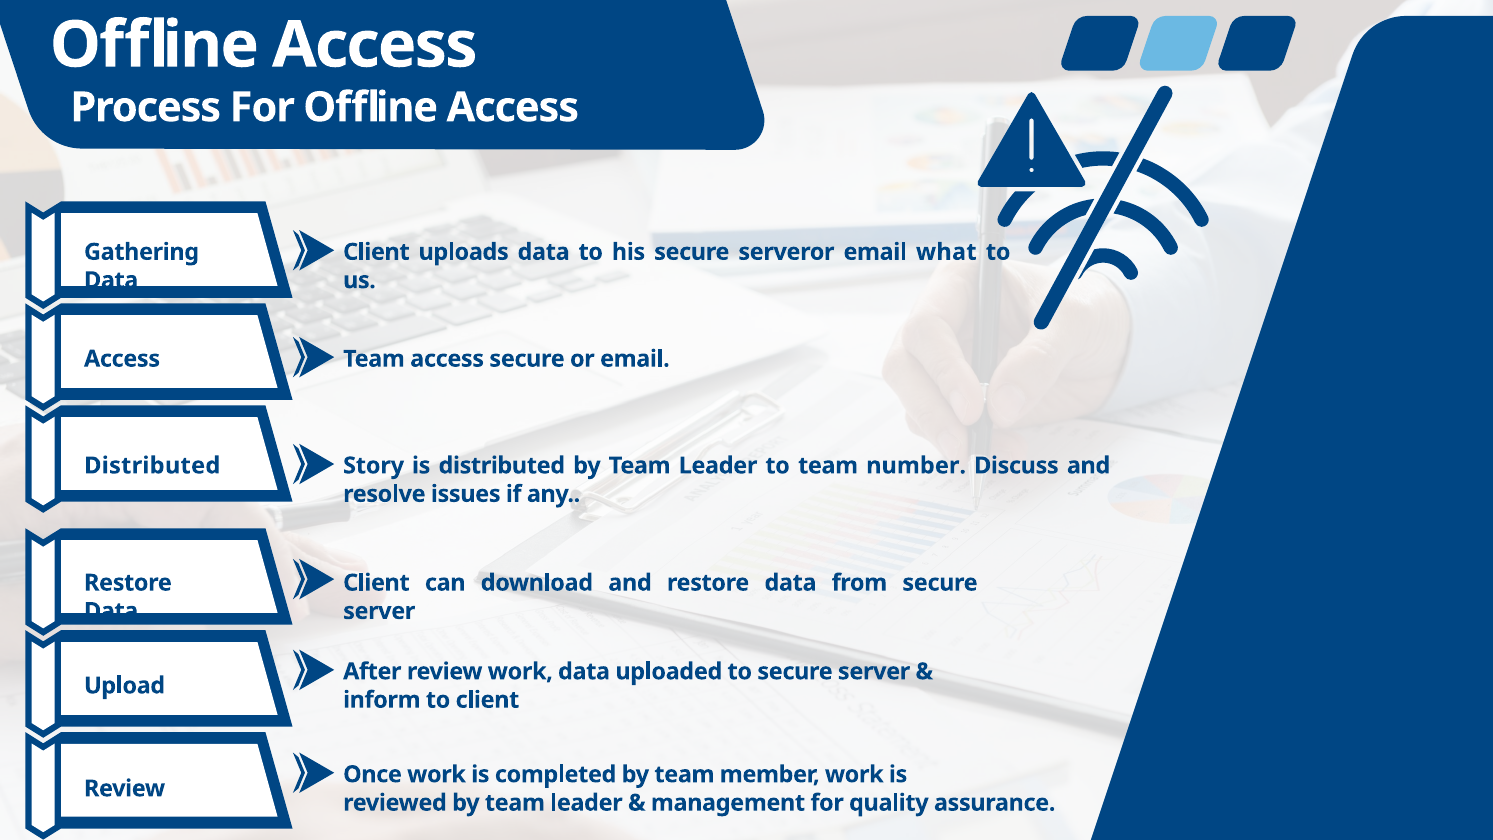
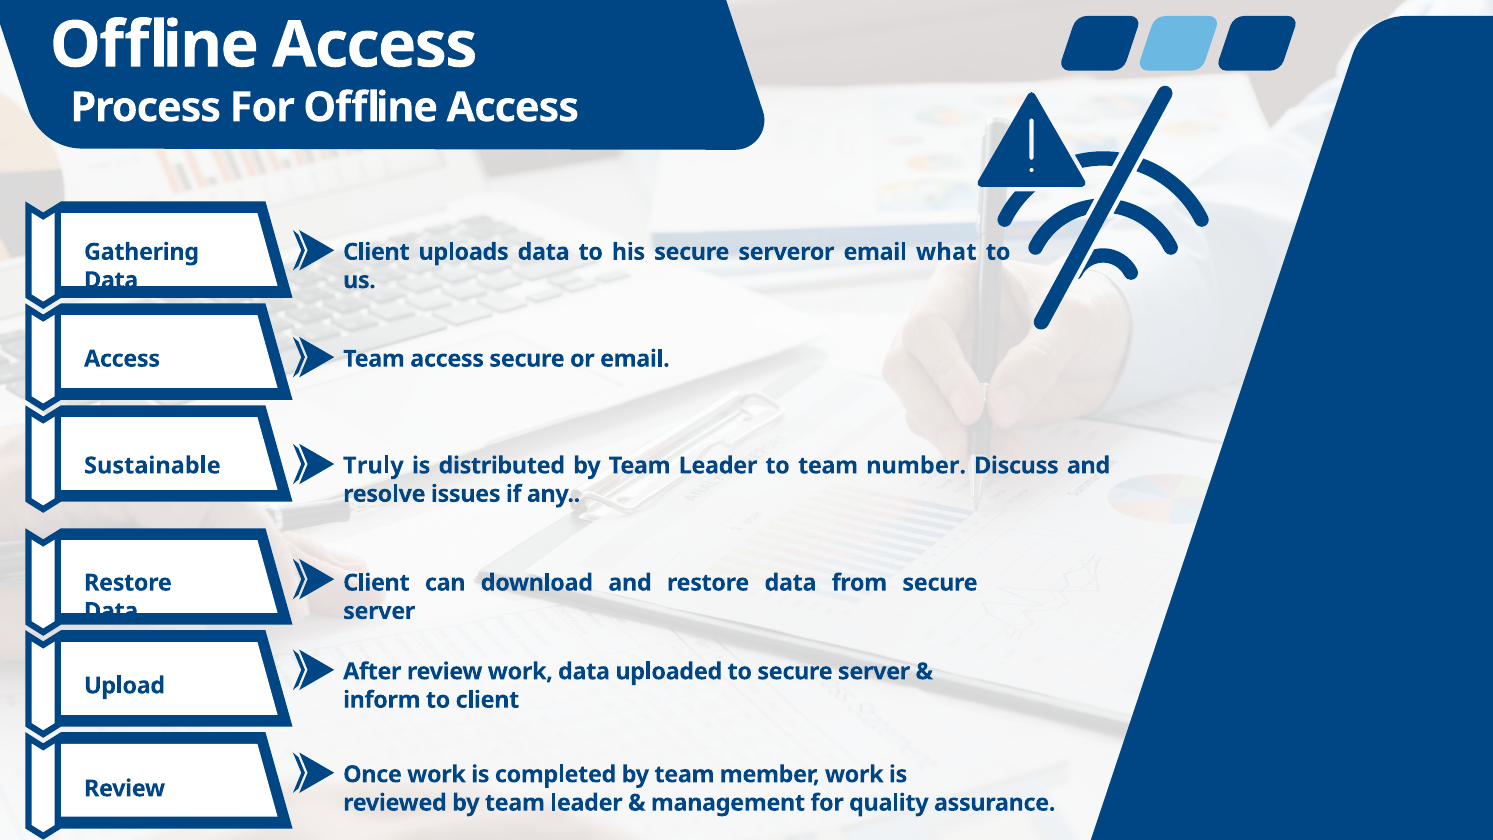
Distributed at (152, 466): Distributed -> Sustainable
Story: Story -> Truly
